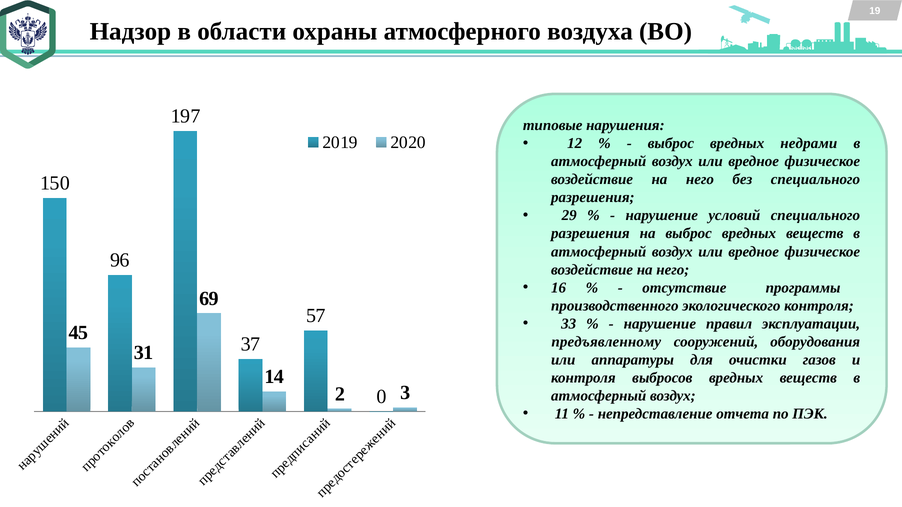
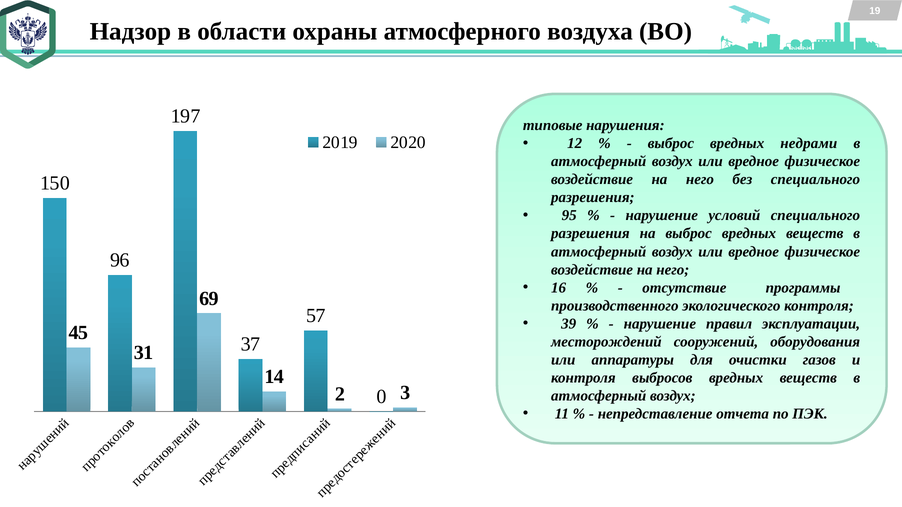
29: 29 -> 95
33: 33 -> 39
предъявленному: предъявленному -> месторождений
